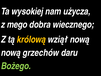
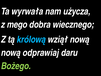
wysokiej: wysokiej -> wyrwała
królową colour: yellow -> light blue
grzechów: grzechów -> odprawiaj
